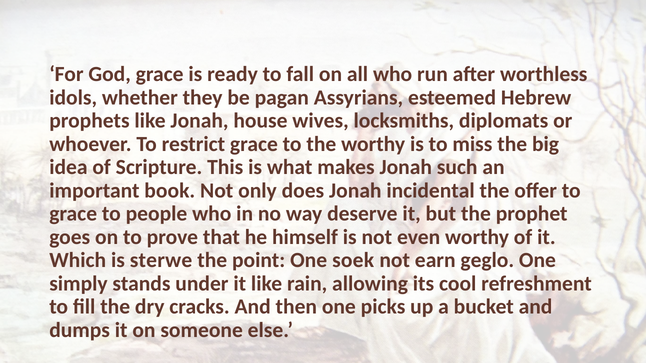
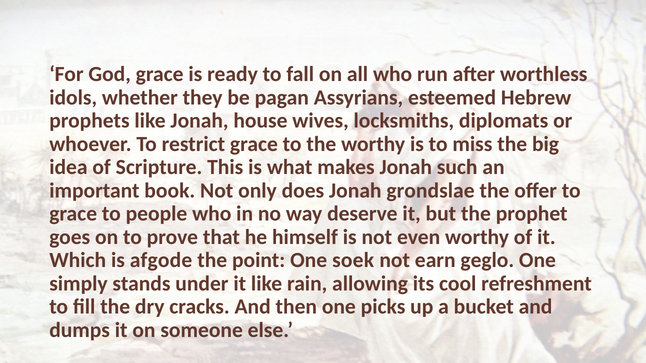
incidental: incidental -> grondslae
sterwe: sterwe -> afgode
